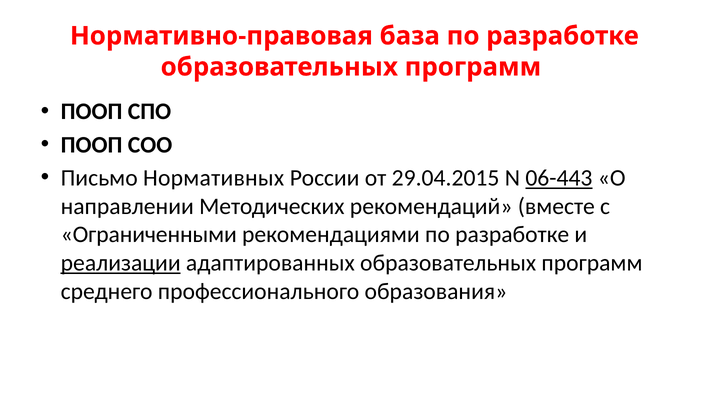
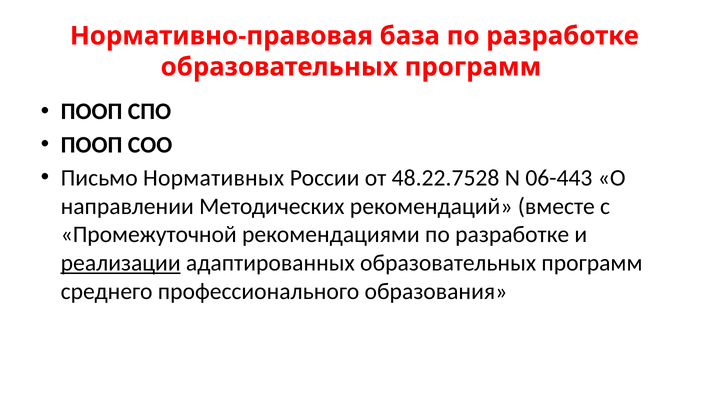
29.04.2015: 29.04.2015 -> 48.22.7528
06-443 underline: present -> none
Ограниченными: Ограниченными -> Промежуточной
